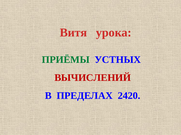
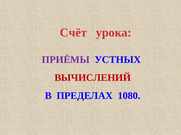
Витя: Витя -> Счёт
ПРИЁМЫ colour: green -> purple
2420: 2420 -> 1080
